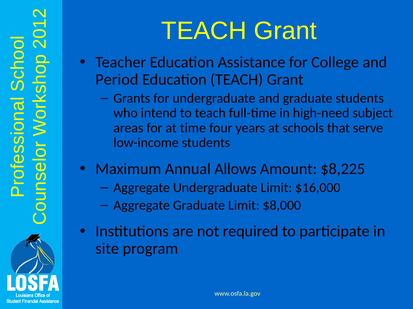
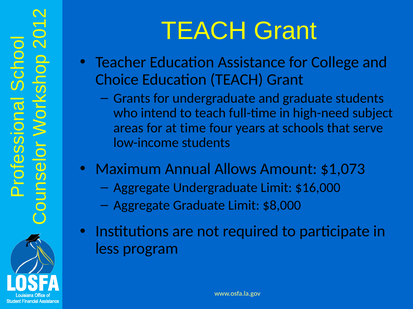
Period: Period -> Choice
$8,225: $8,225 -> $1,073
site: site -> less
